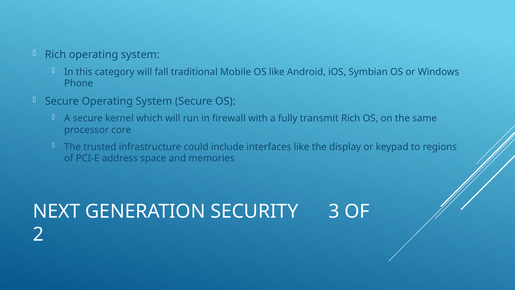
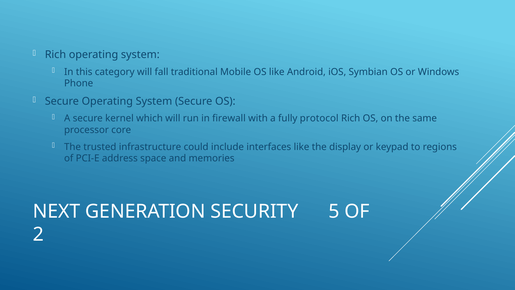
transmit: transmit -> protocol
3: 3 -> 5
